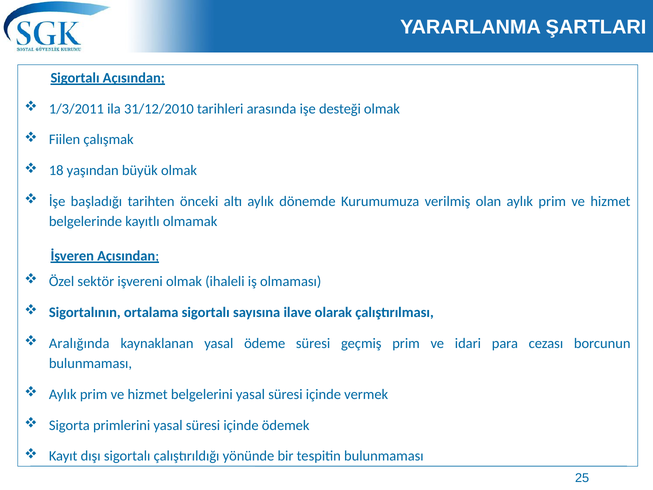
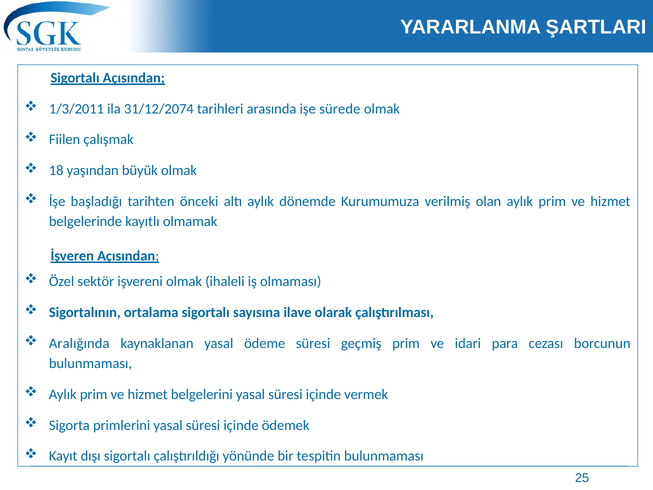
31/12/2010: 31/12/2010 -> 31/12/2074
desteği: desteği -> sürede
